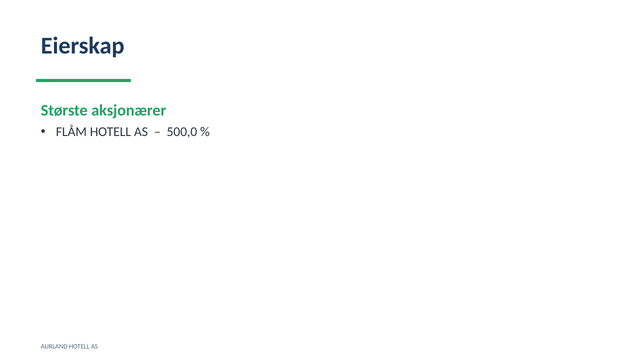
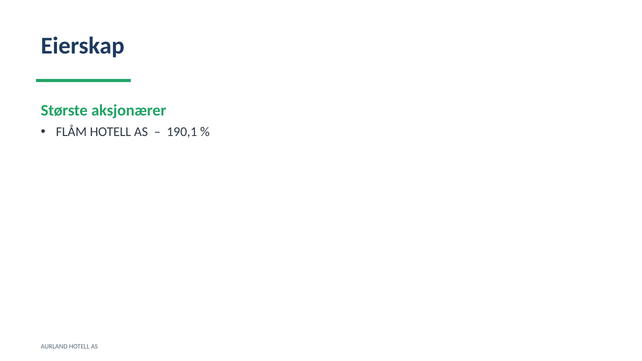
500,0: 500,0 -> 190,1
